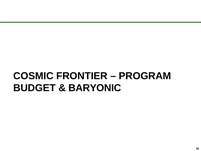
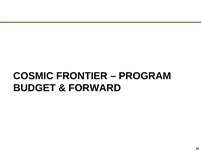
BARYONIC: BARYONIC -> FORWARD
